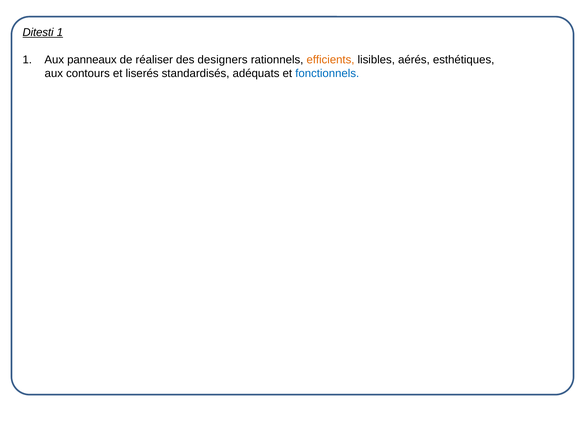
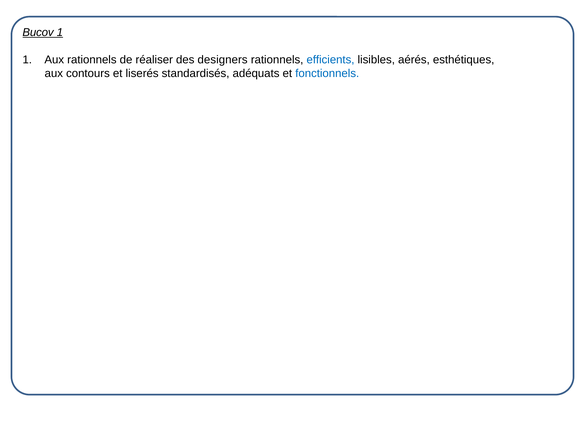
Ditesti: Ditesti -> Bucov
Aux panneaux: panneaux -> rationnels
efficients colour: orange -> blue
